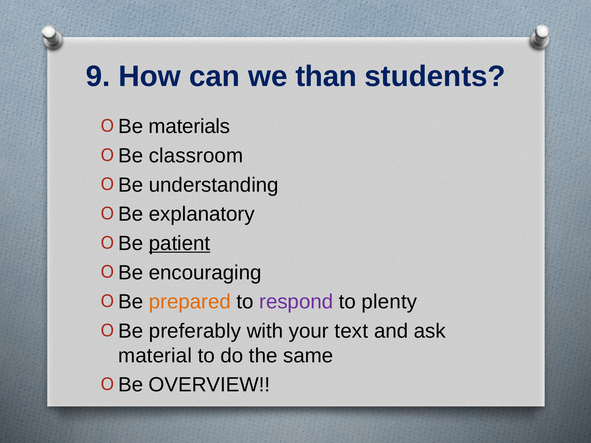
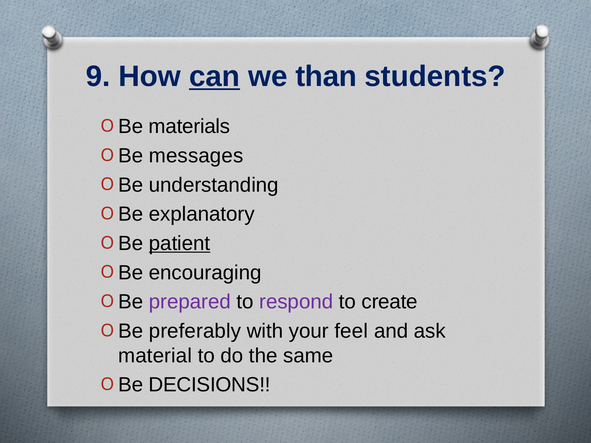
can underline: none -> present
classroom: classroom -> messages
prepared colour: orange -> purple
plenty: plenty -> create
text: text -> feel
OVERVIEW: OVERVIEW -> DECISIONS
